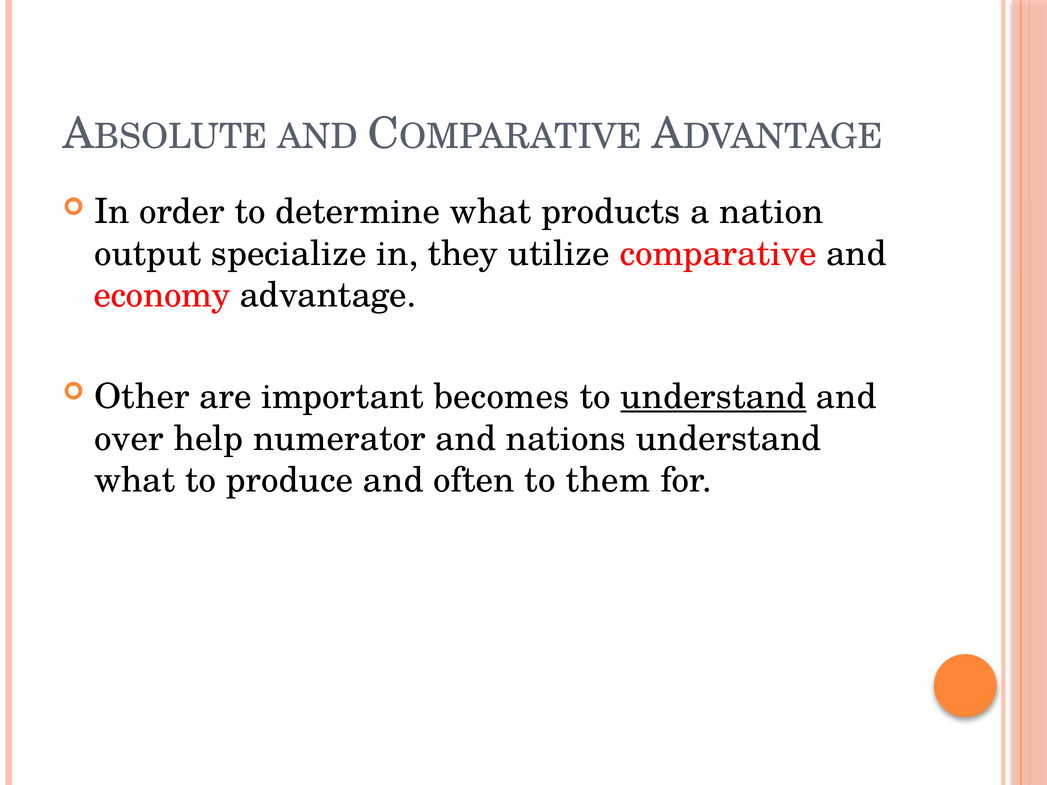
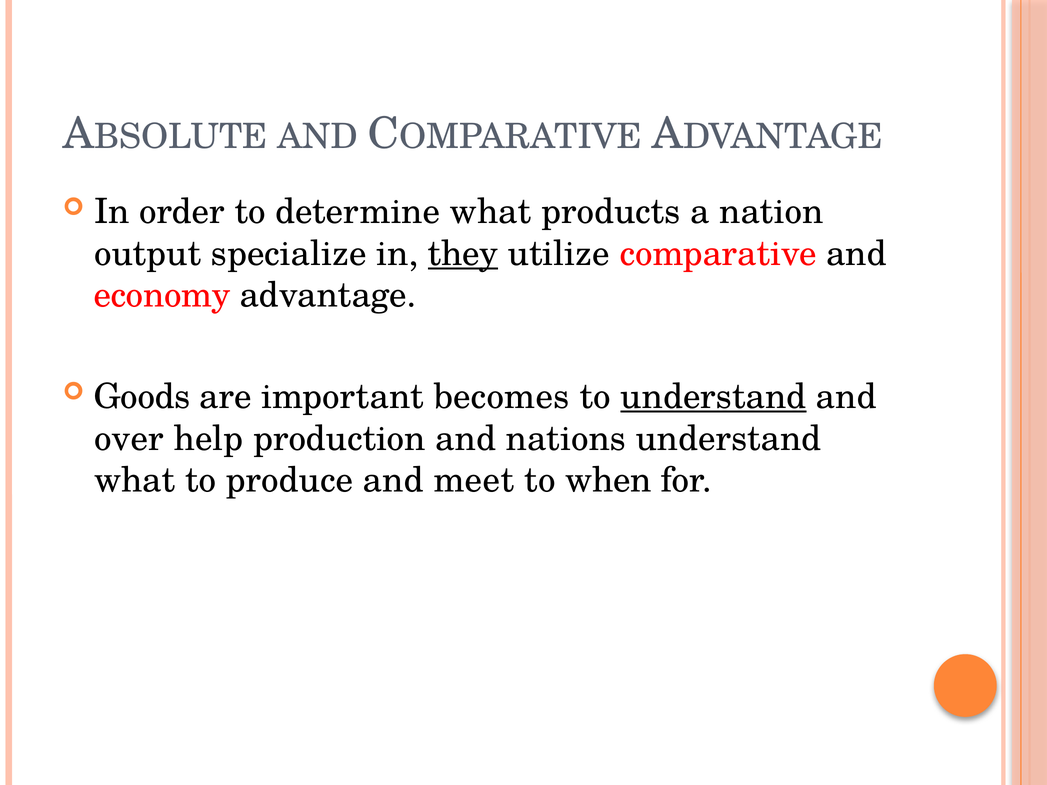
they underline: none -> present
Other: Other -> Goods
numerator: numerator -> production
often: often -> meet
them: them -> when
